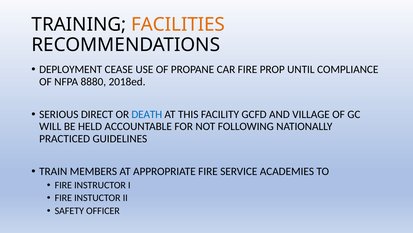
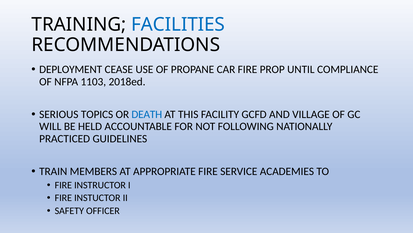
FACILITIES colour: orange -> blue
8880: 8880 -> 1103
DIRECT: DIRECT -> TOPICS
